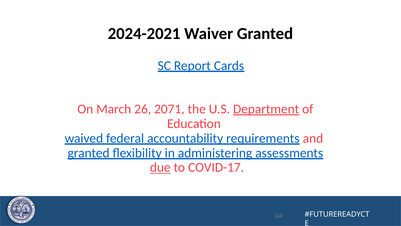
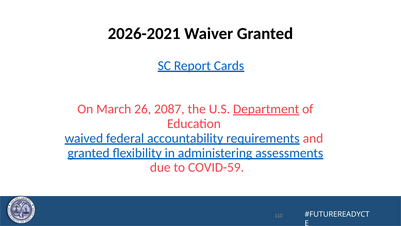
2024-2021: 2024-2021 -> 2026-2021
2071: 2071 -> 2087
due underline: present -> none
COVID-17: COVID-17 -> COVID-59
